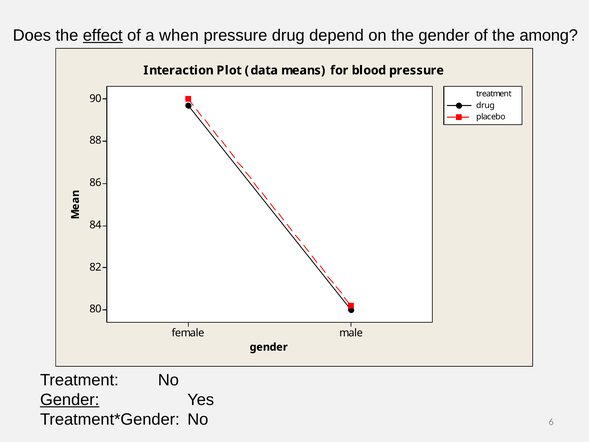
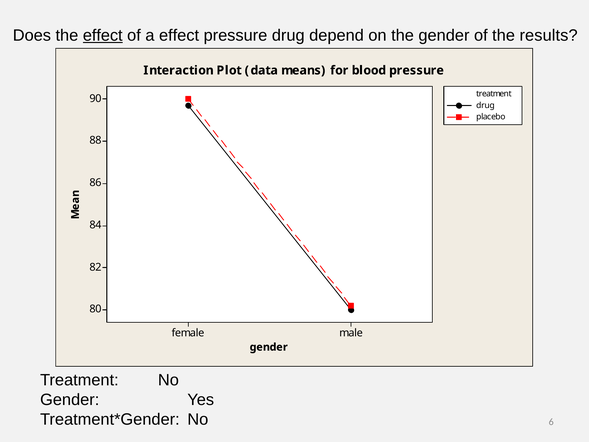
a when: when -> effect
among: among -> results
Gender at (70, 399) underline: present -> none
